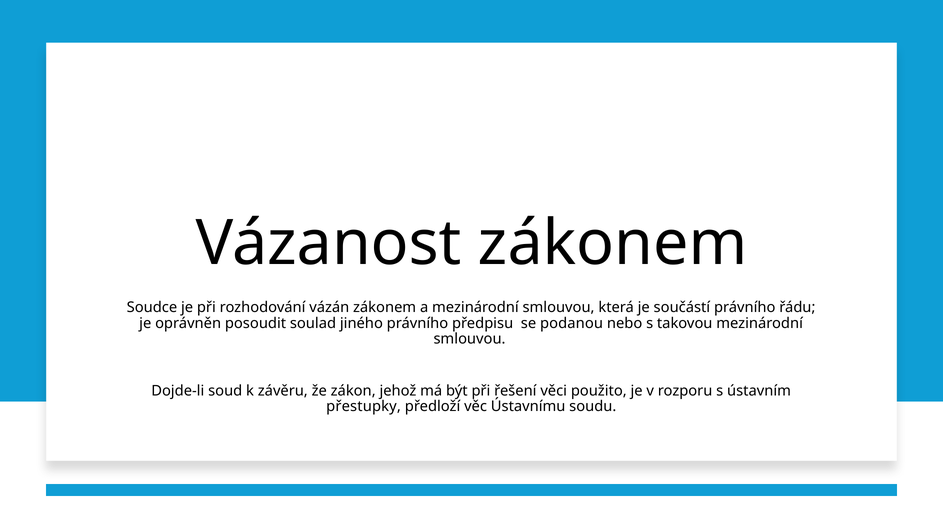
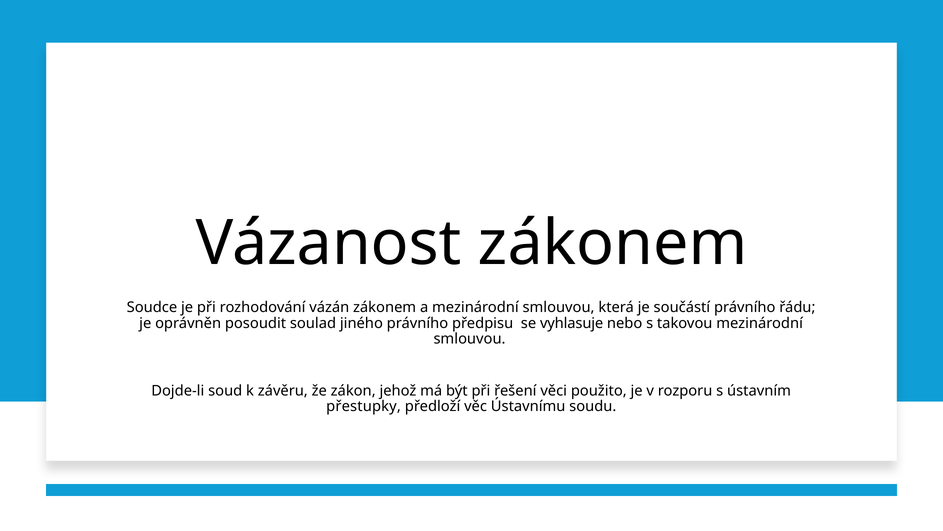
podanou: podanou -> vyhlasuje
